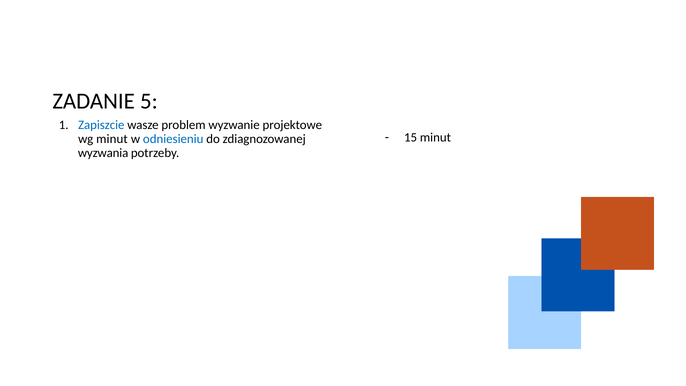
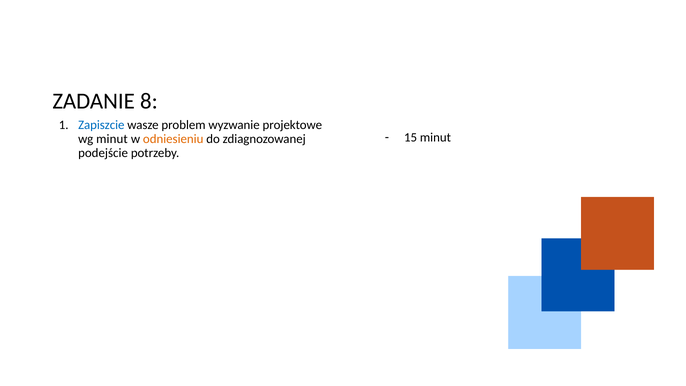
5: 5 -> 8
odniesieniu colour: blue -> orange
wyzwania: wyzwania -> podejście
